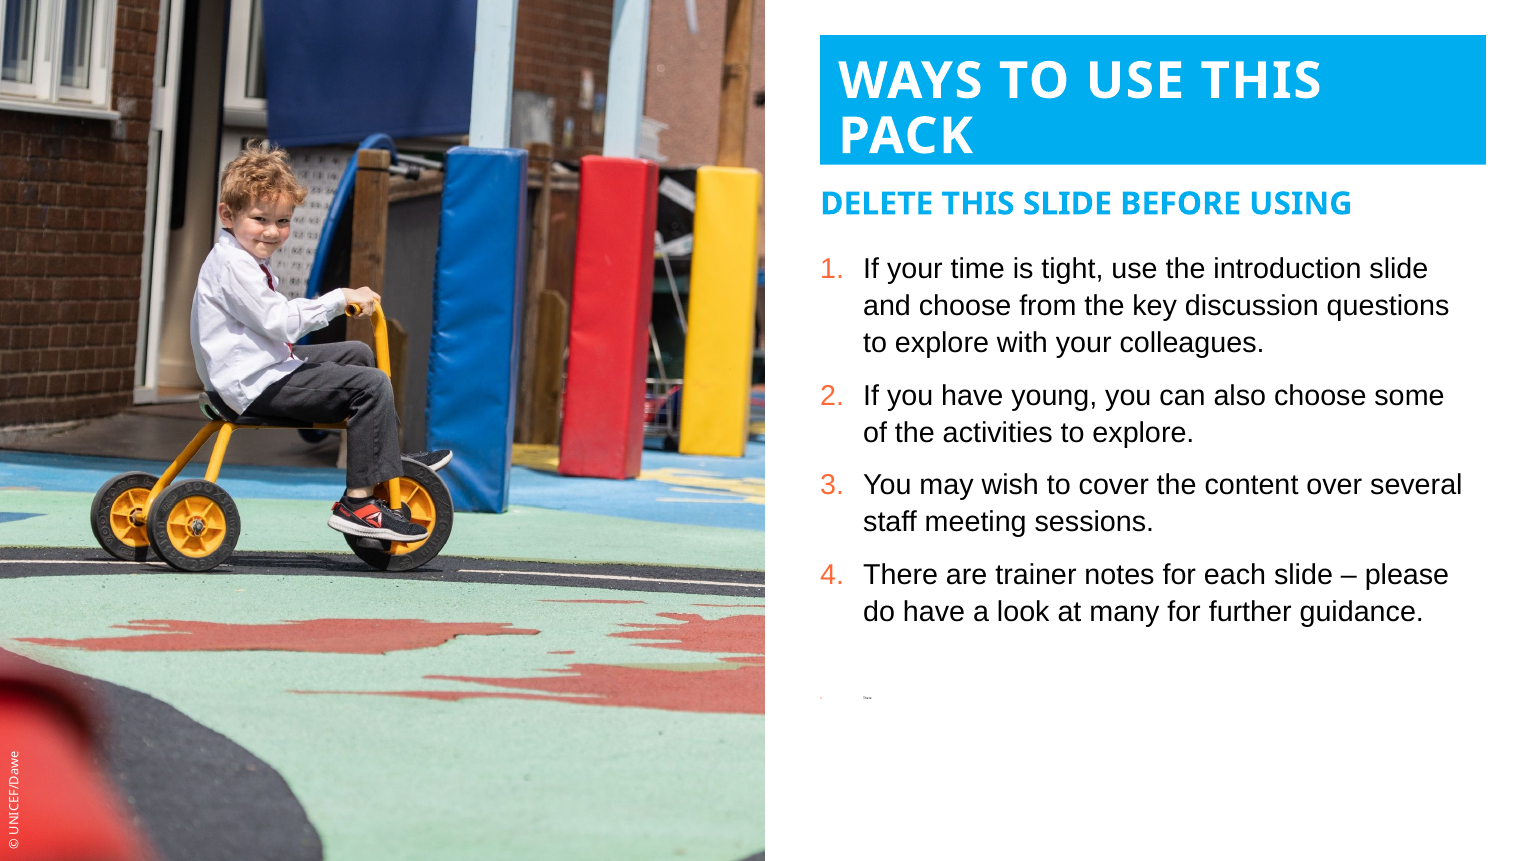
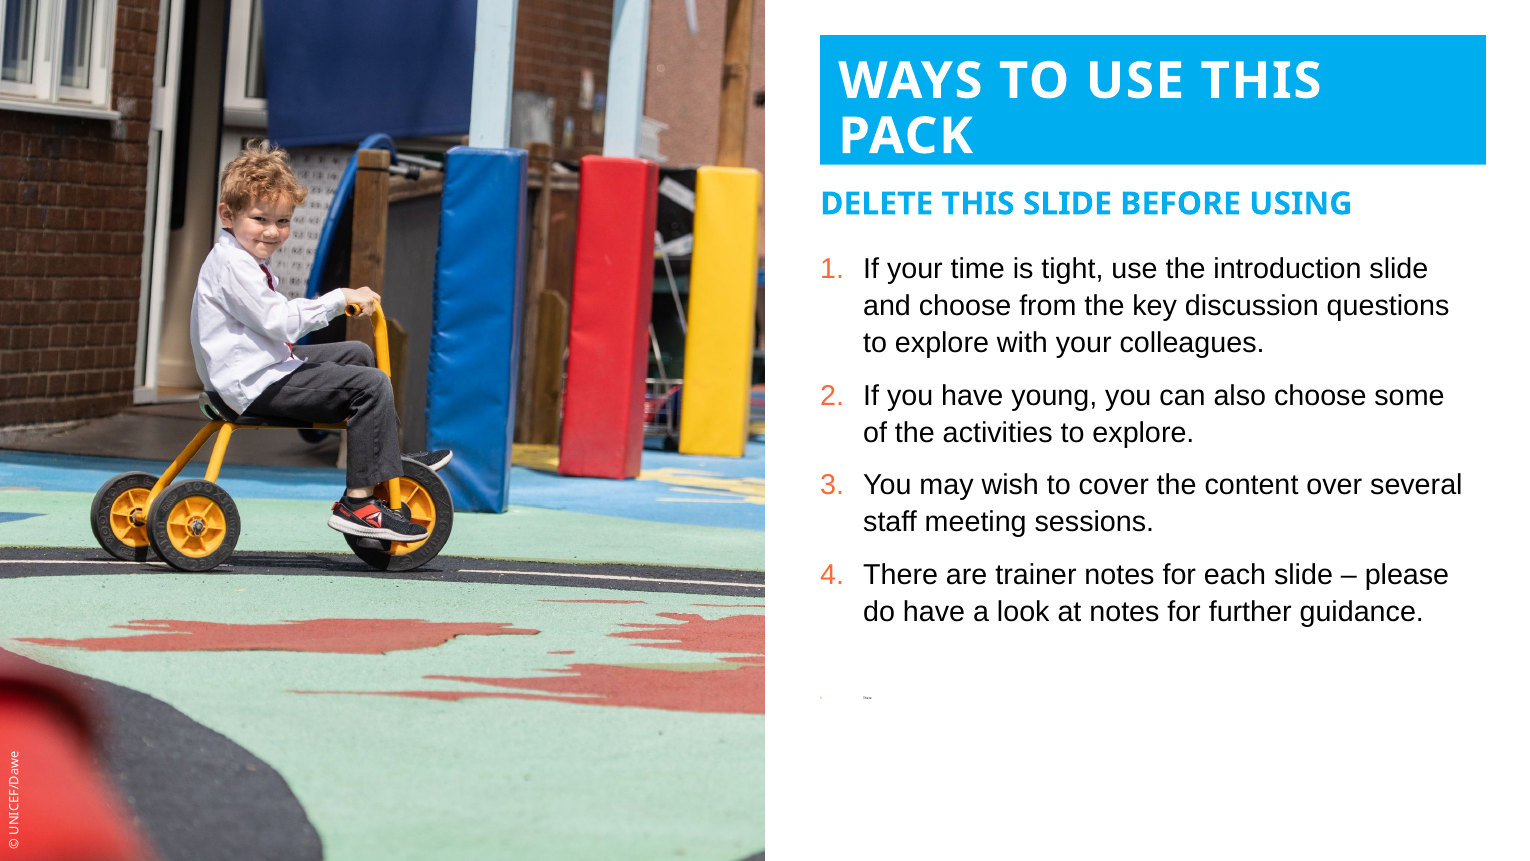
at many: many -> notes
